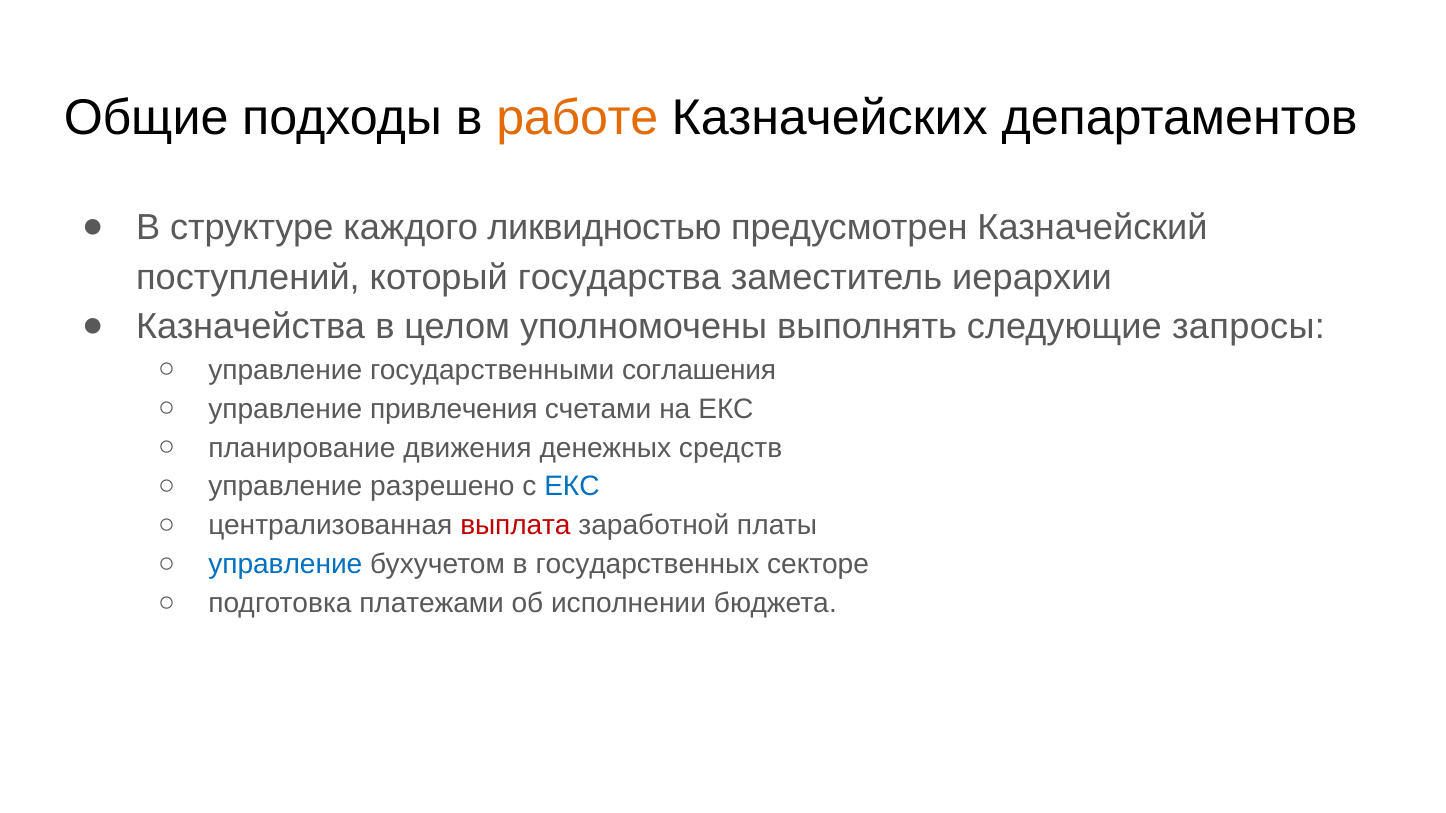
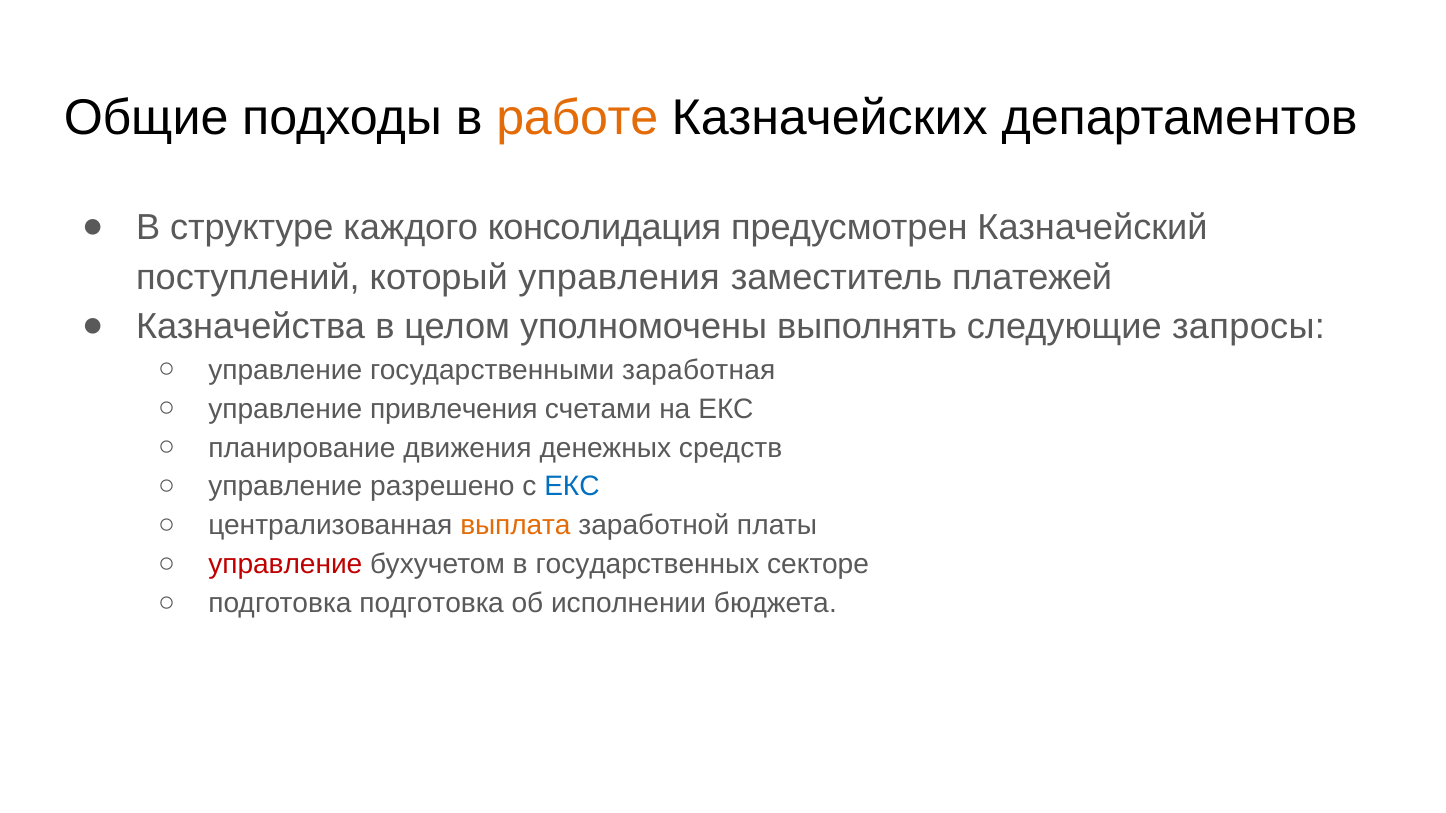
ликвидностью: ликвидностью -> консолидация
государства: государства -> управления
иерархии: иерархии -> платежей
соглашения: соглашения -> заработная
выплата colour: red -> orange
управление at (285, 565) colour: blue -> red
подготовка платежами: платежами -> подготовка
